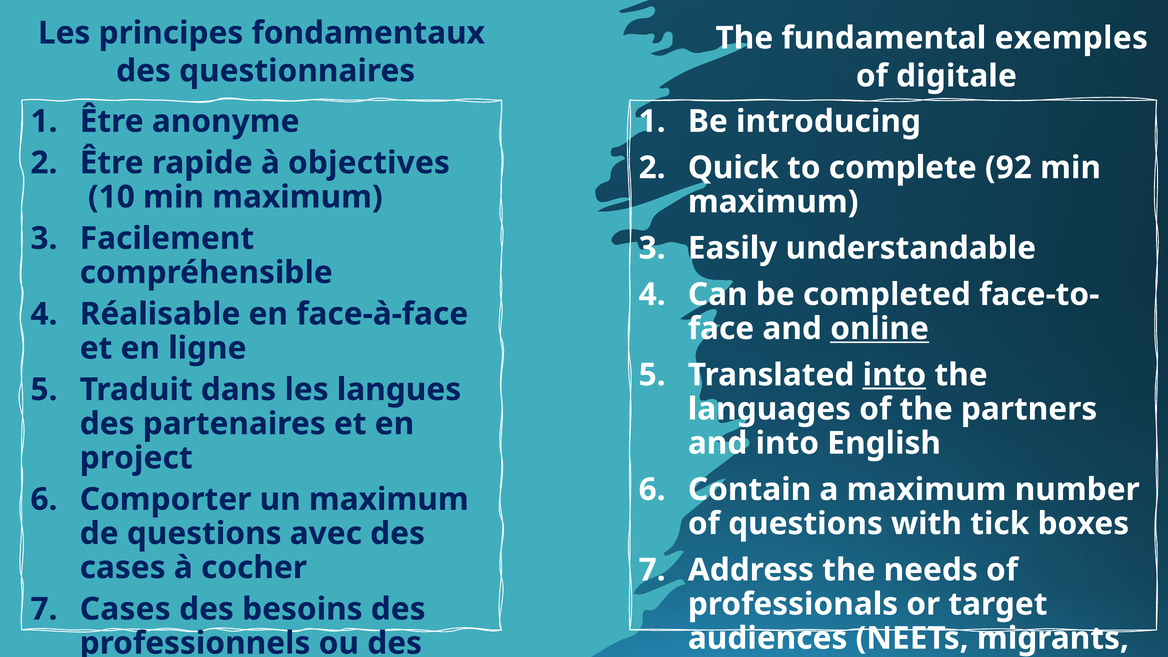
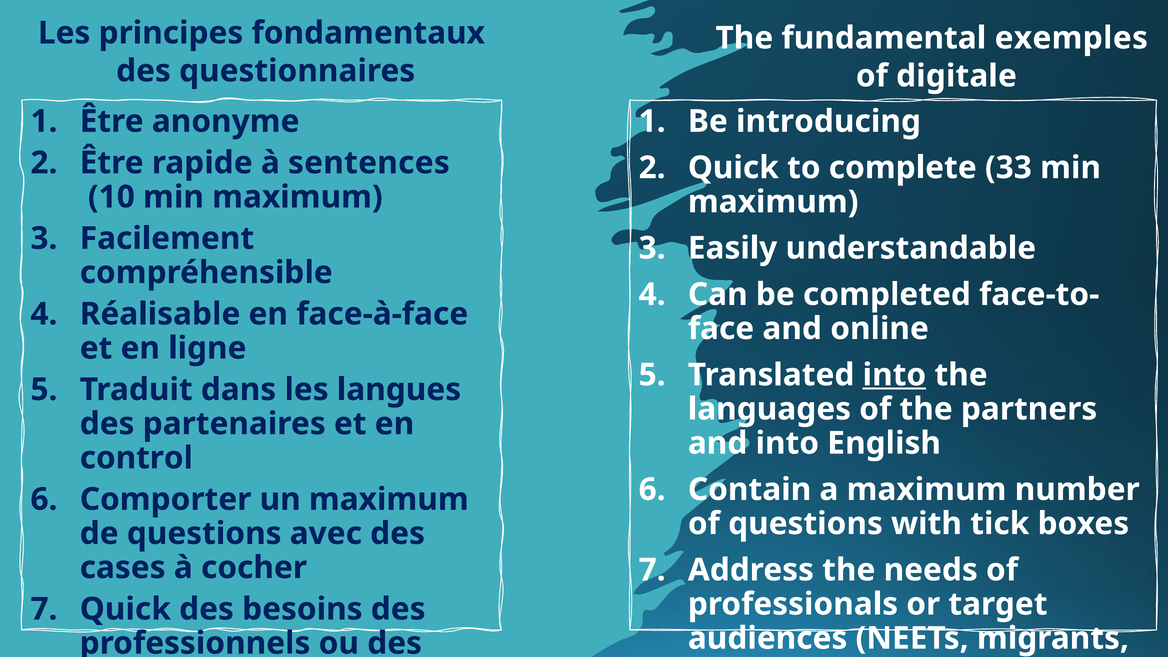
objectives: objectives -> sentences
92: 92 -> 33
online underline: present -> none
project: project -> control
Cases at (125, 609): Cases -> Quick
